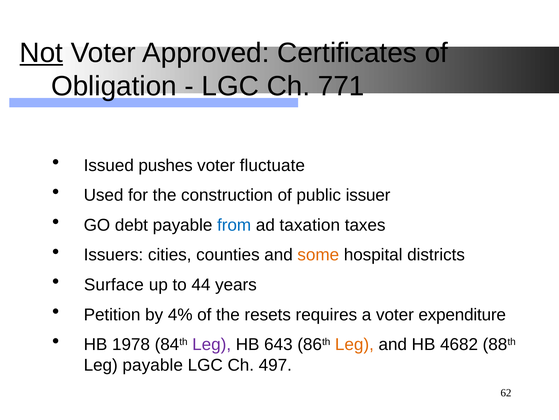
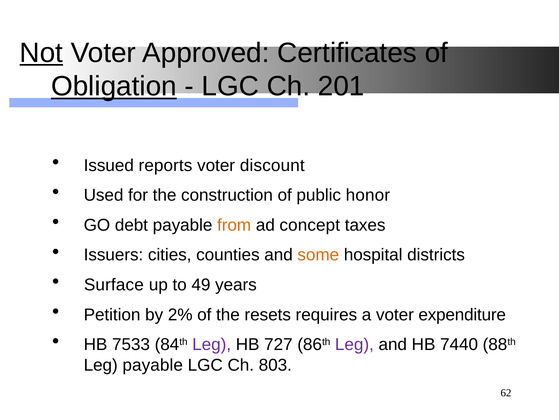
Obligation underline: none -> present
771: 771 -> 201
pushes: pushes -> reports
fluctuate: fluctuate -> discount
issuer: issuer -> honor
from colour: blue -> orange
taxation: taxation -> concept
44: 44 -> 49
4%: 4% -> 2%
1978: 1978 -> 7533
643: 643 -> 727
Leg at (354, 344) colour: orange -> purple
4682: 4682 -> 7440
497: 497 -> 803
